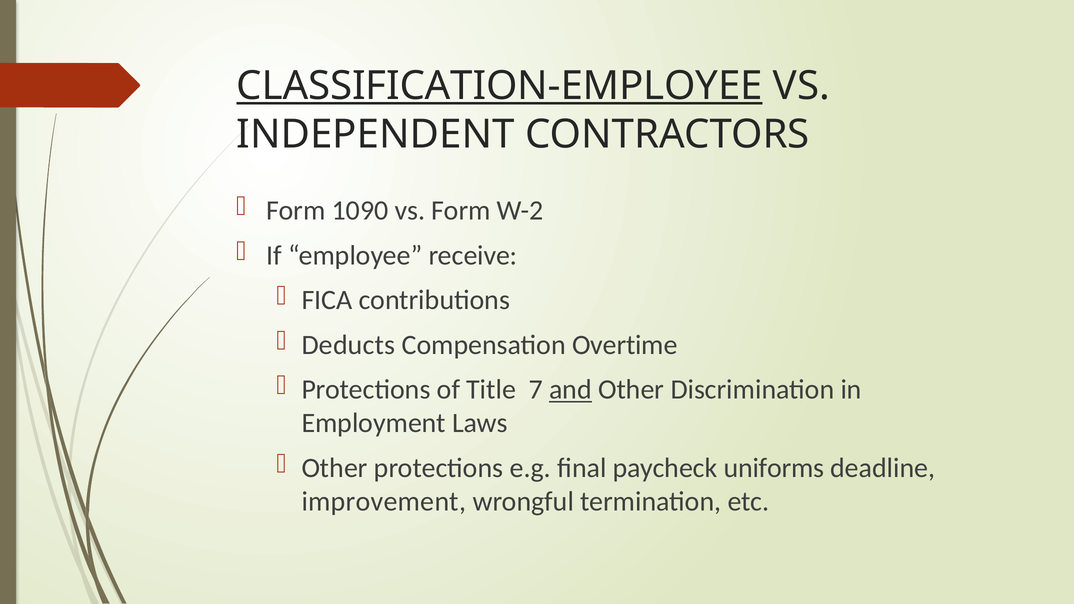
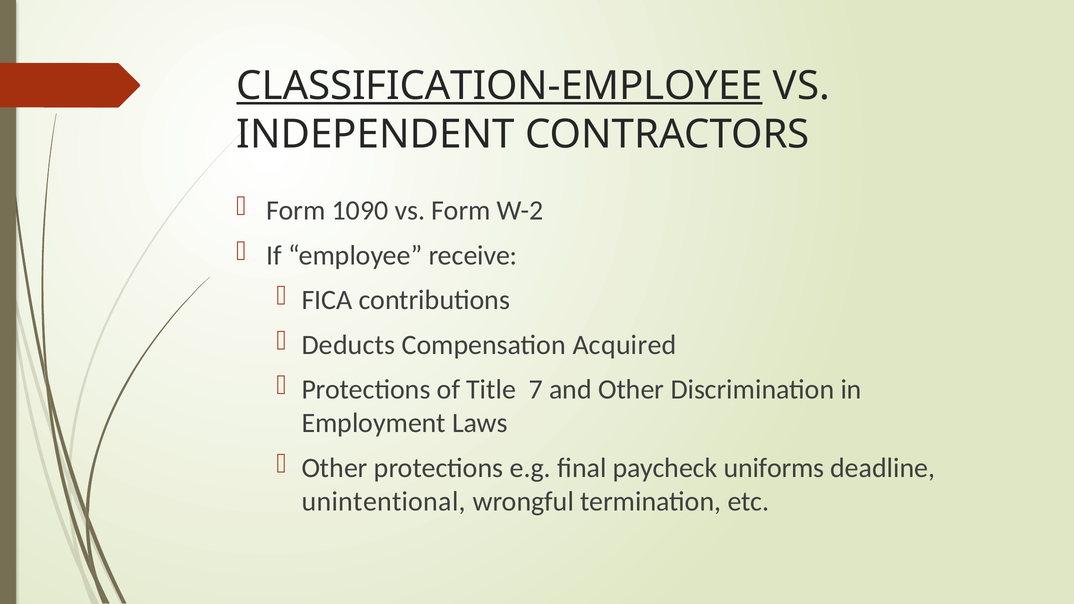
Overtime: Overtime -> Acquired
and underline: present -> none
improvement: improvement -> unintentional
